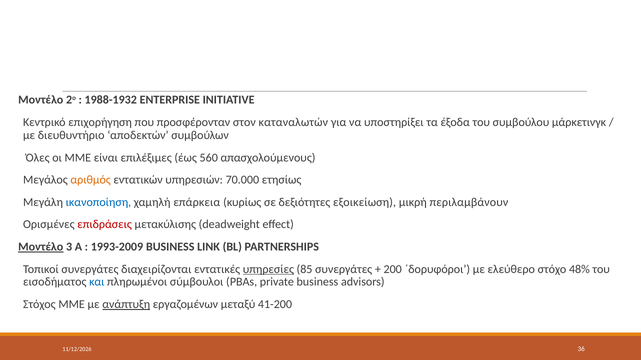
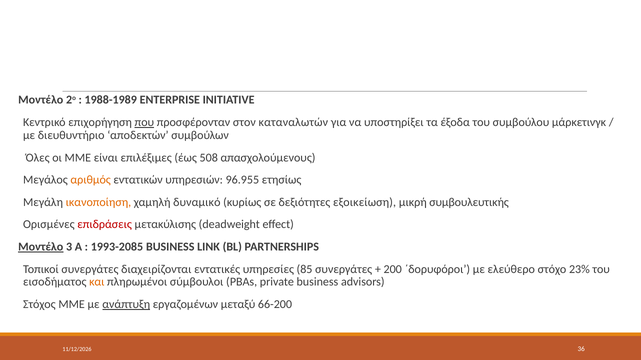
1988-1932: 1988-1932 -> 1988-1989
που underline: none -> present
560: 560 -> 508
70.000: 70.000 -> 96.955
ικανοποίηση colour: blue -> orange
επάρκεια: επάρκεια -> δυναμικό
περιλαμβάνουν: περιλαμβάνουν -> συμβουλευτικής
1993-2009: 1993-2009 -> 1993-2085
υπηρεσίες underline: present -> none
48%: 48% -> 23%
και colour: blue -> orange
41-200: 41-200 -> 66-200
